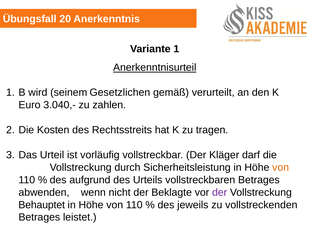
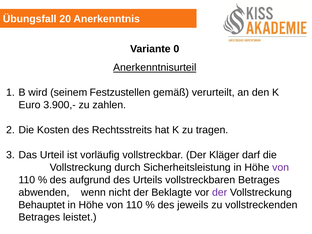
Variante 1: 1 -> 0
Gesetzlichen: Gesetzlichen -> Festzustellen
3.040,-: 3.040,- -> 3.900,-
von at (281, 167) colour: orange -> purple
